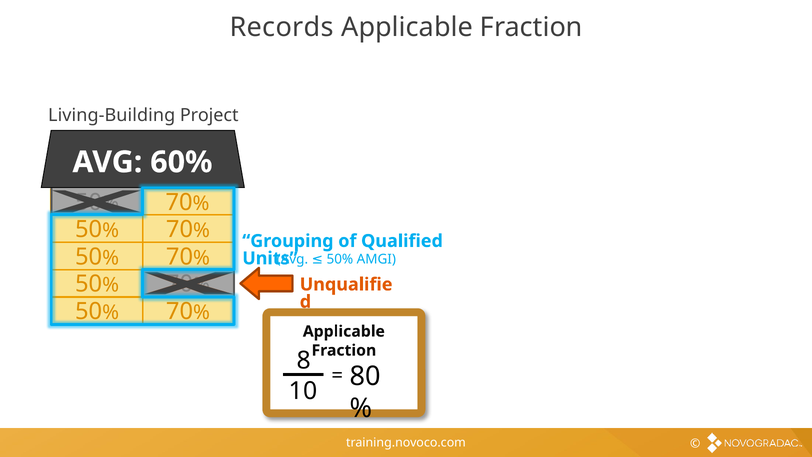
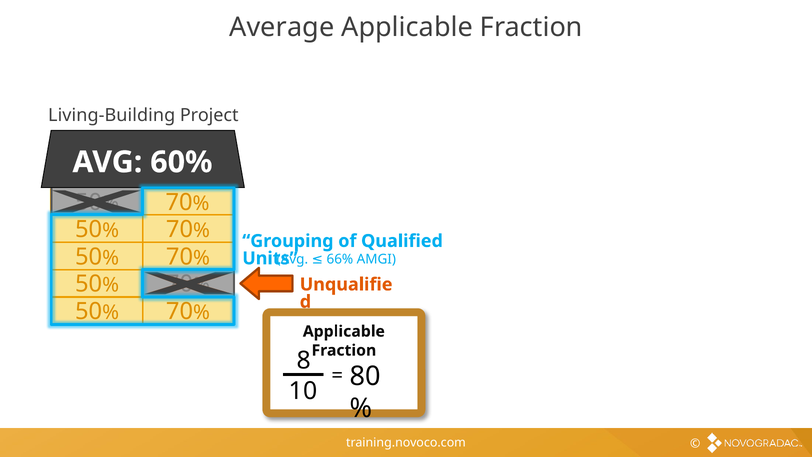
Records: Records -> Average
50% at (340, 259): 50% -> 66%
